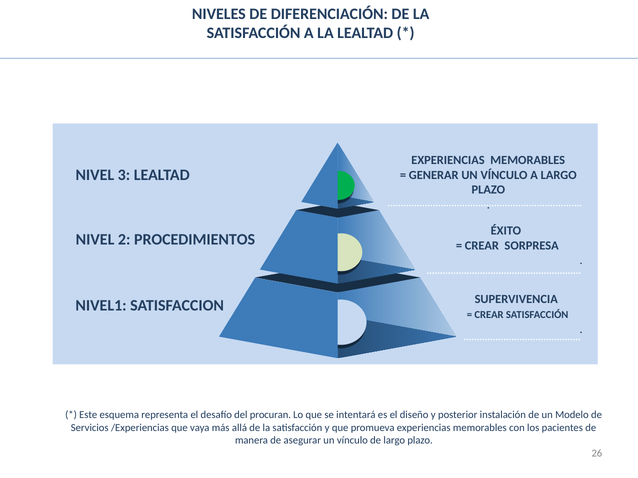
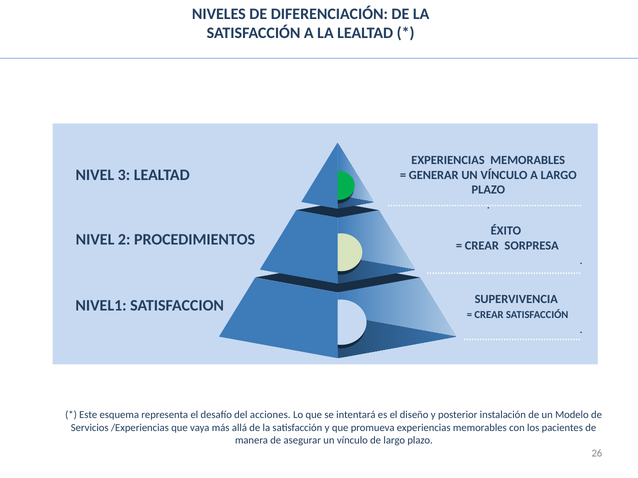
procuran: procuran -> acciones
